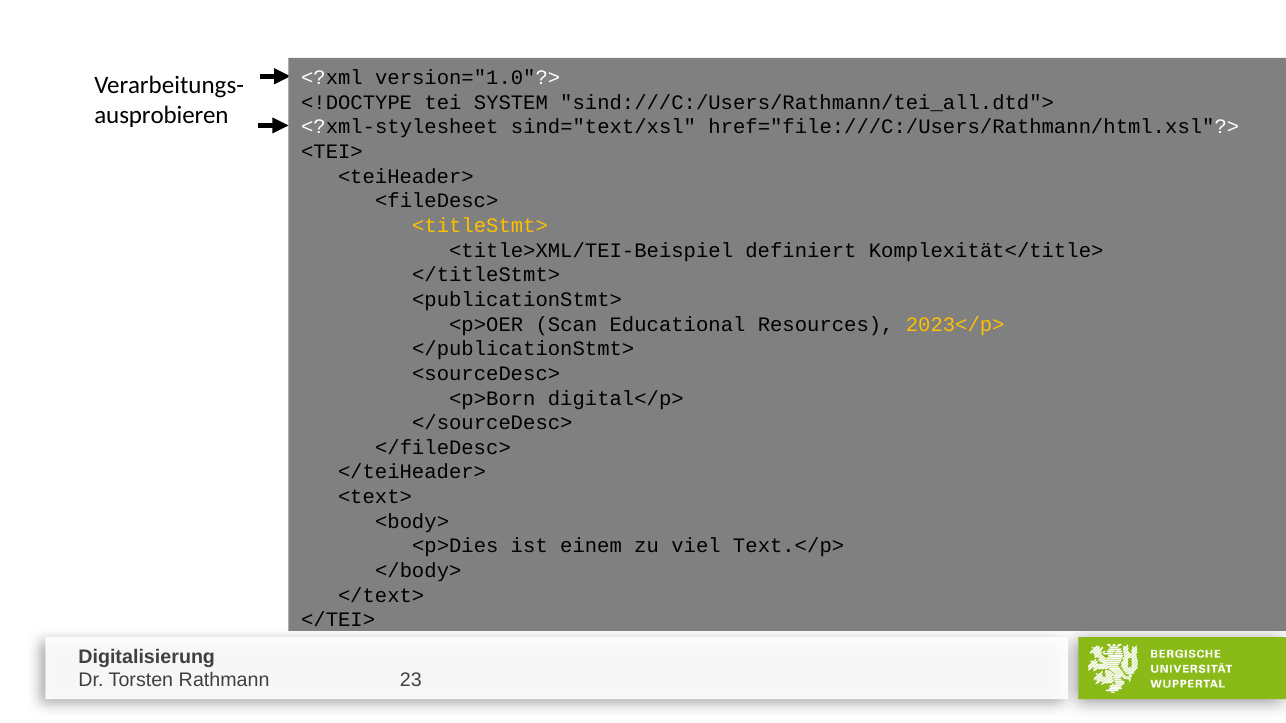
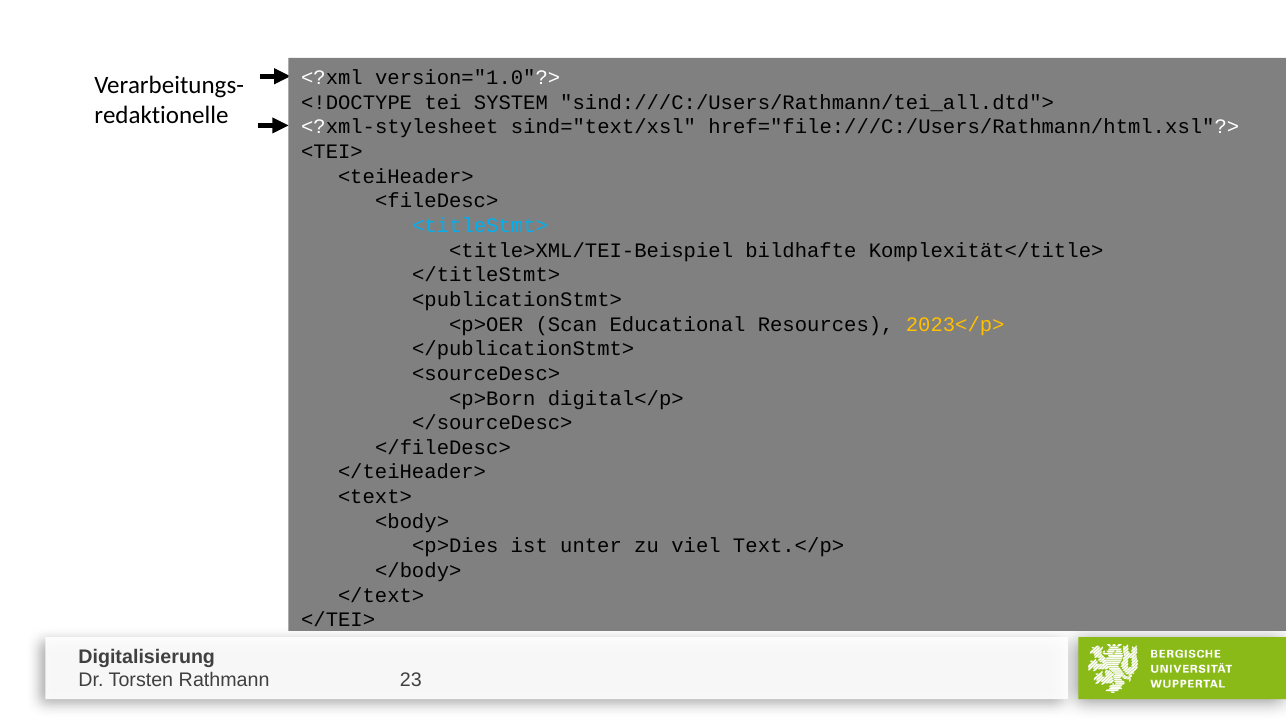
ausprobieren: ausprobieren -> redaktionelle
<titleStmt> colour: yellow -> light blue
definiert: definiert -> bildhafte
einem: einem -> unter
